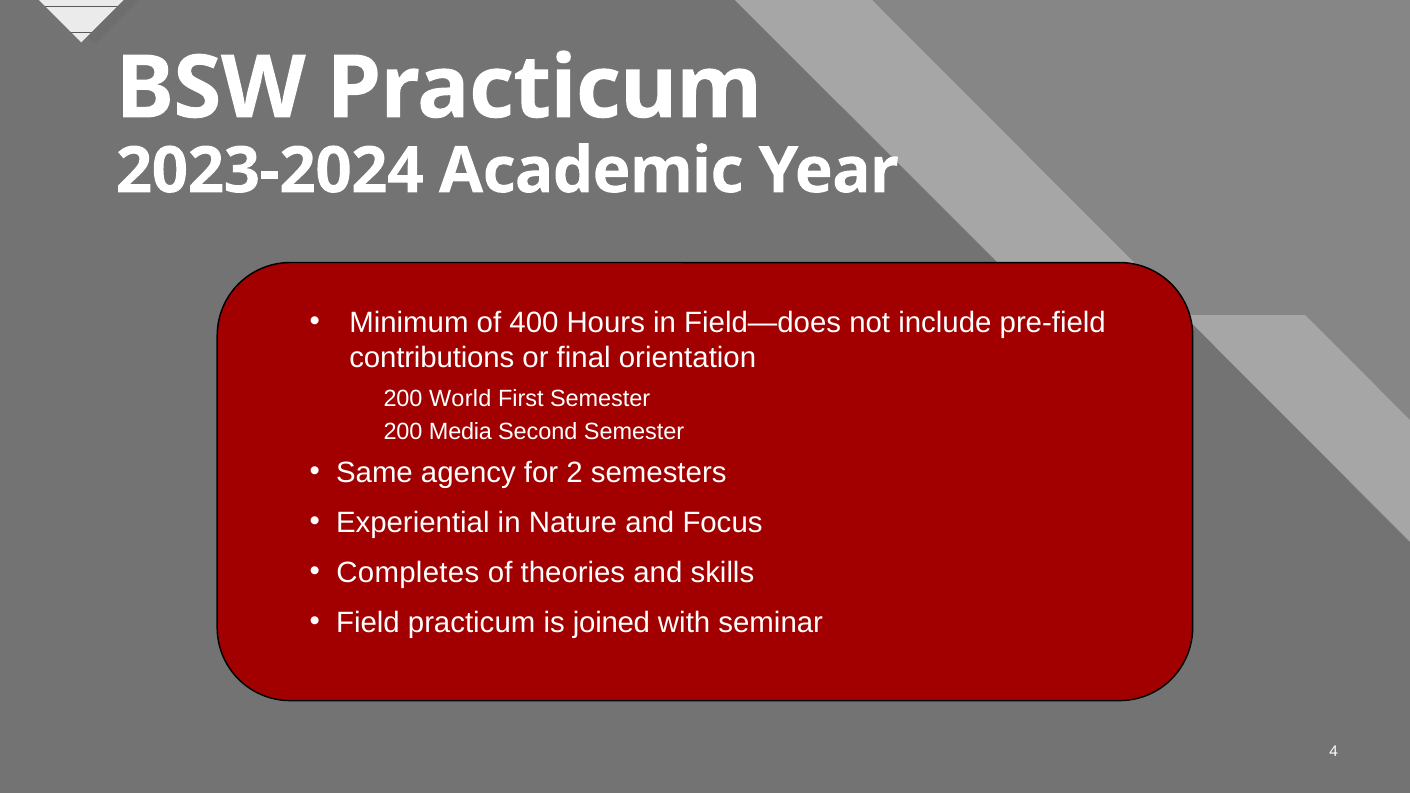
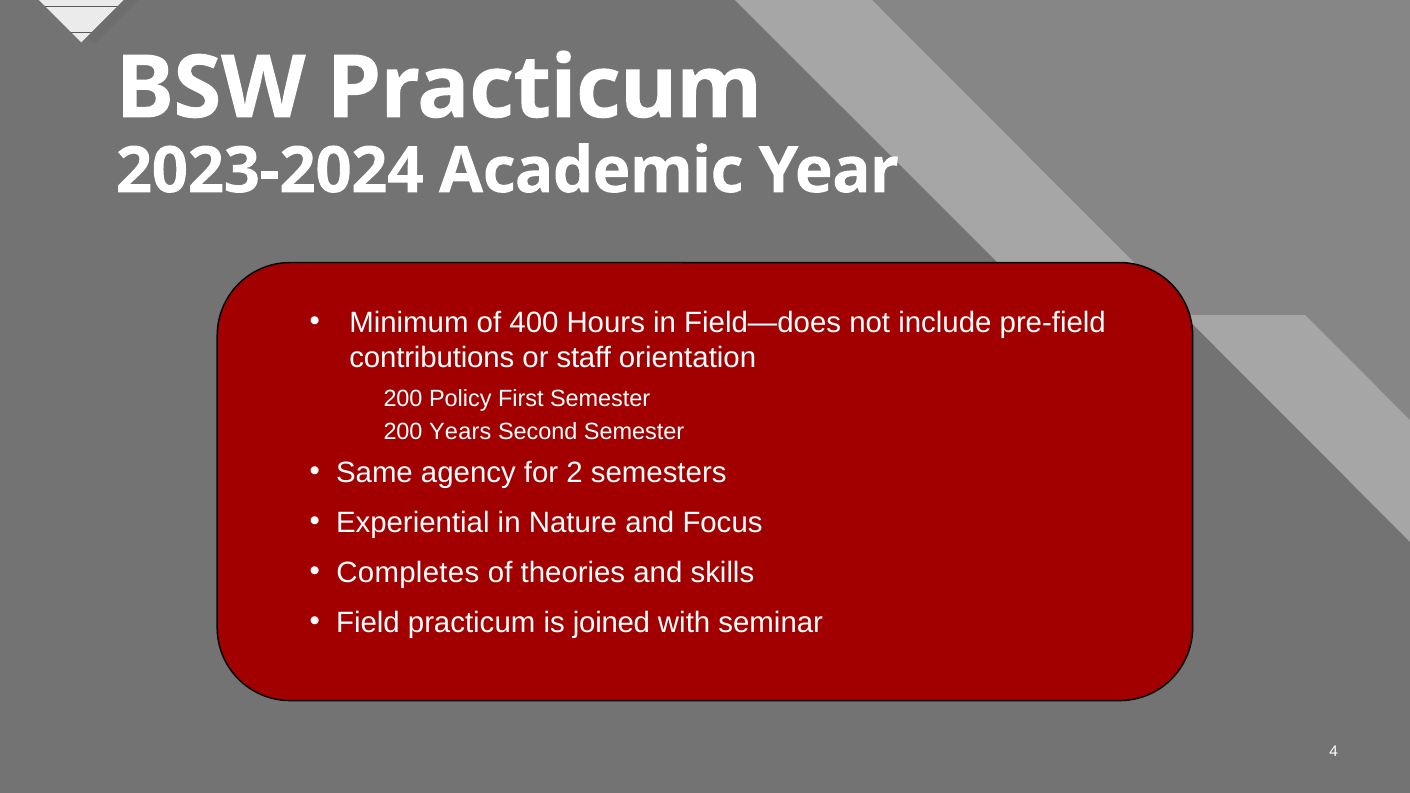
final: final -> staff
World: World -> Policy
Media: Media -> Years
